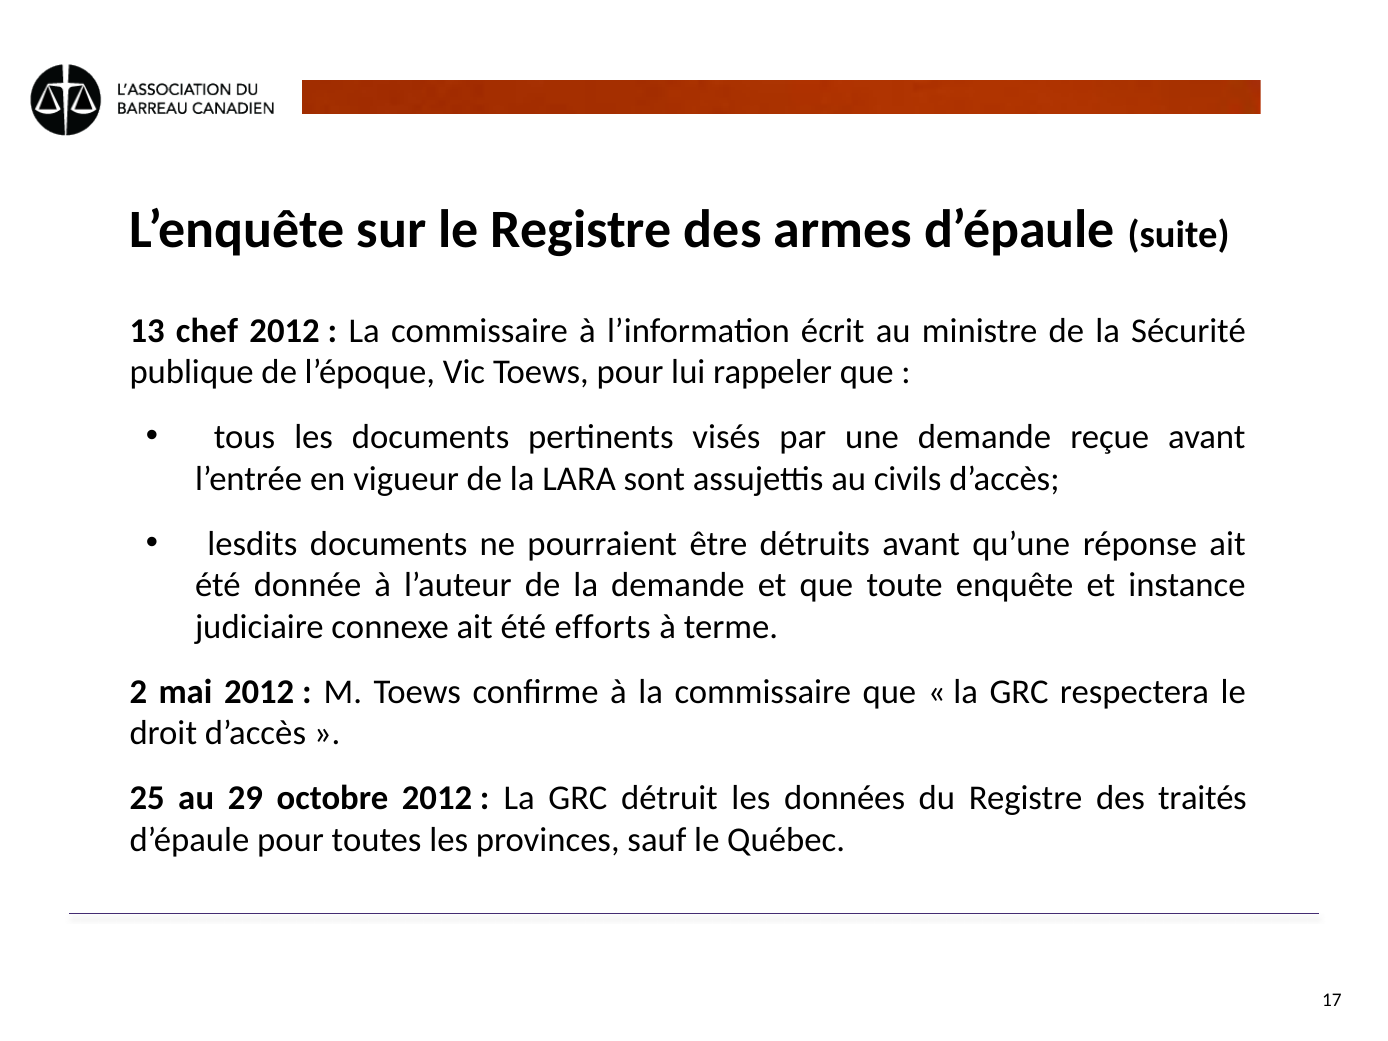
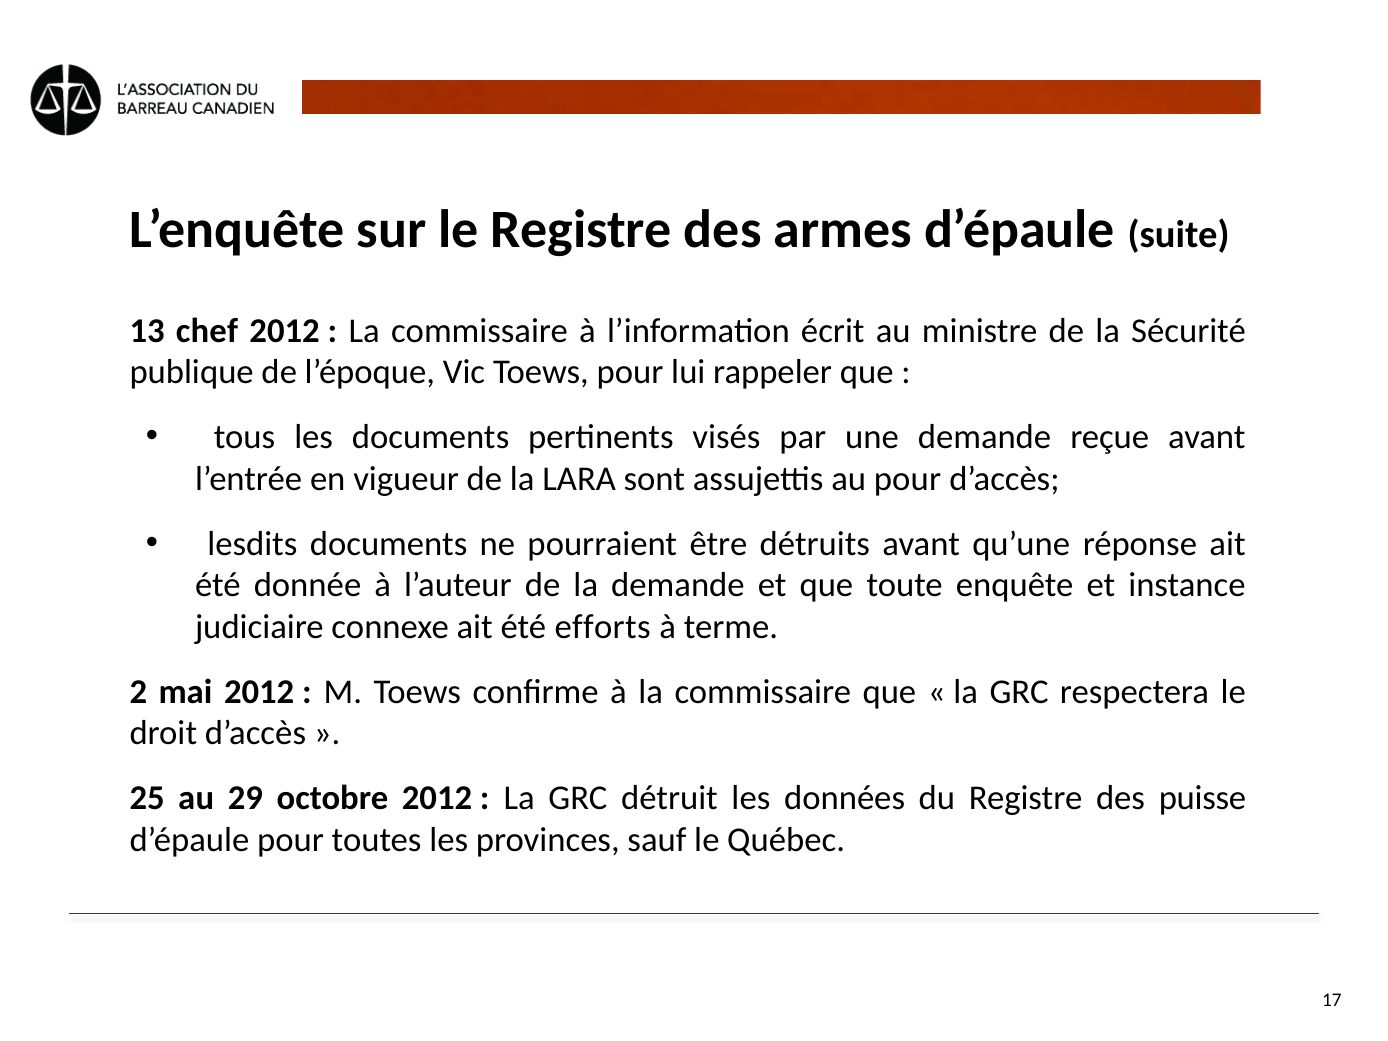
au civils: civils -> pour
traités: traités -> puisse
